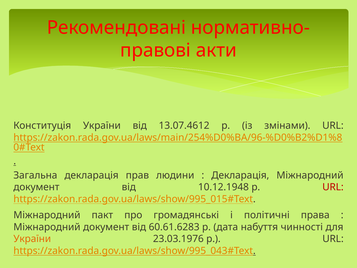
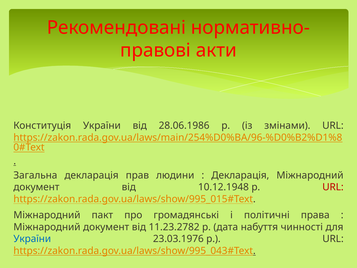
13.07.4612: 13.07.4612 -> 28.06.1986
60.61.6283: 60.61.6283 -> 11.23.2782
України at (32, 239) colour: orange -> blue
